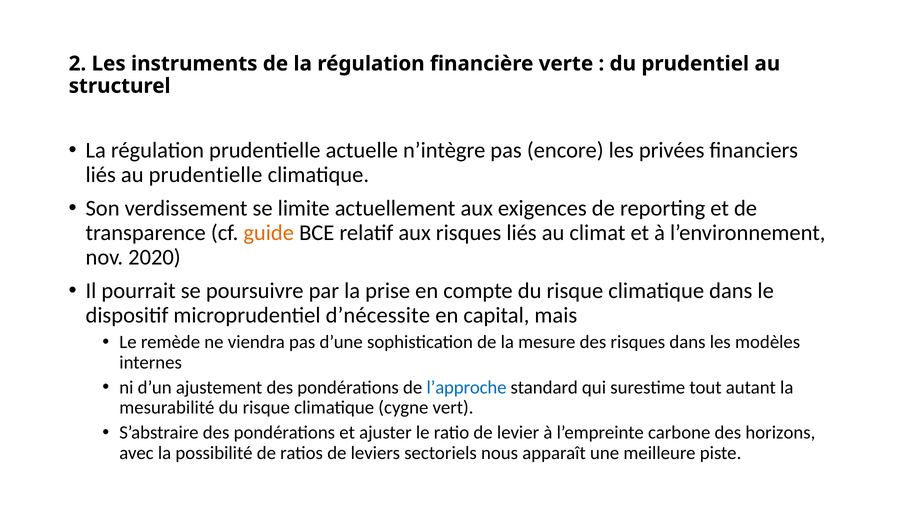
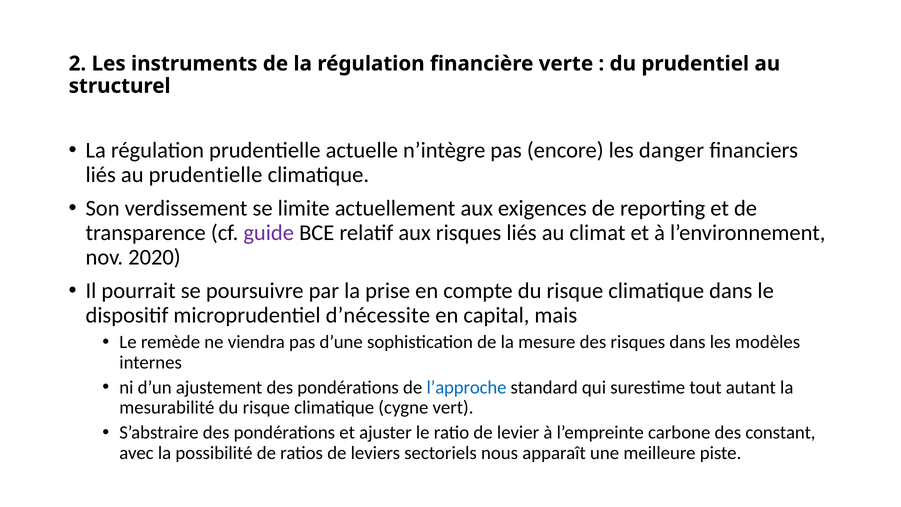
privées: privées -> danger
guide colour: orange -> purple
horizons: horizons -> constant
